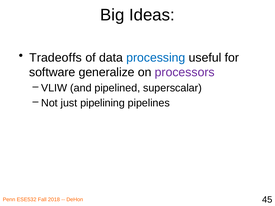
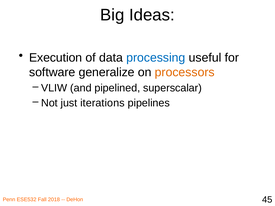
Tradeoffs: Tradeoffs -> Execution
processors colour: purple -> orange
pipelining: pipelining -> iterations
